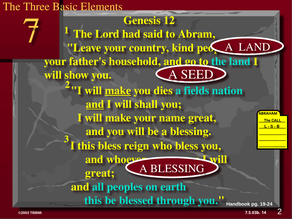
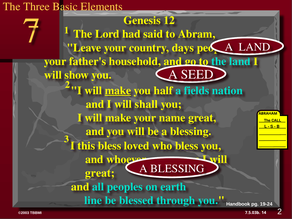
kind: kind -> days
dies: dies -> half
and at (95, 104) underline: present -> none
reign: reign -> loved
this at (93, 200): this -> line
